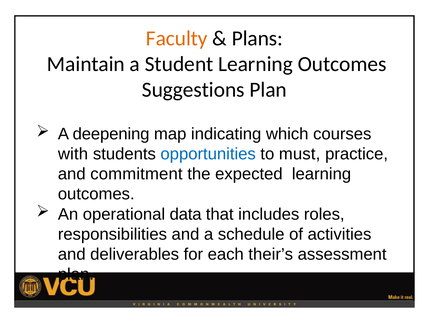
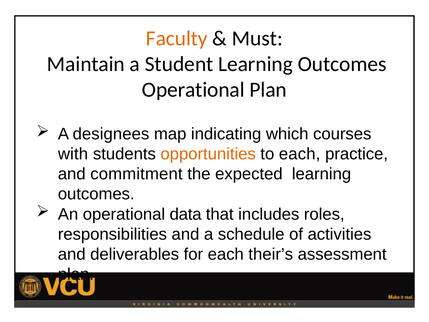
Plans: Plans -> Must
Suggestions at (193, 90): Suggestions -> Operational
deepening: deepening -> designees
opportunities colour: blue -> orange
to must: must -> each
